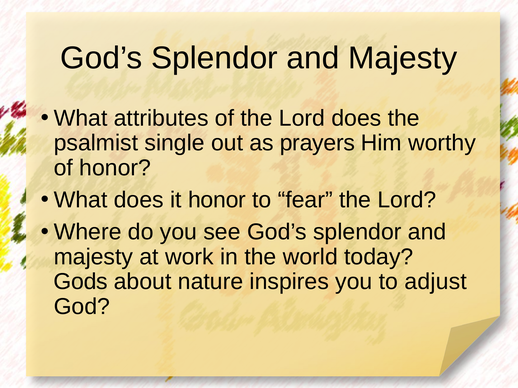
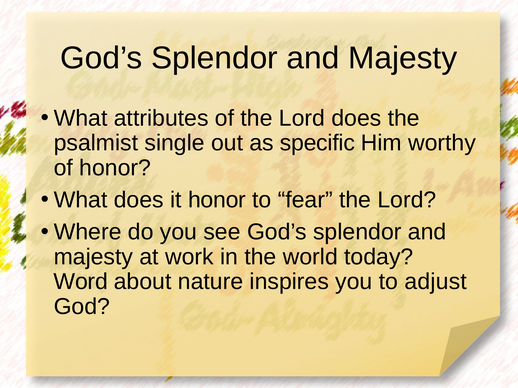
prayers: prayers -> specific
Gods: Gods -> Word
